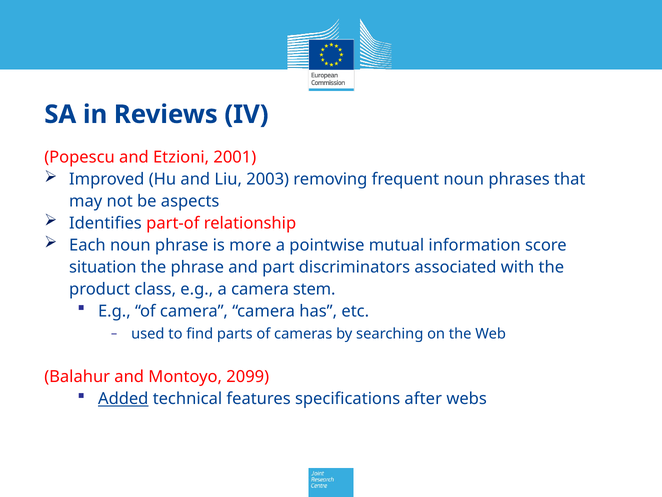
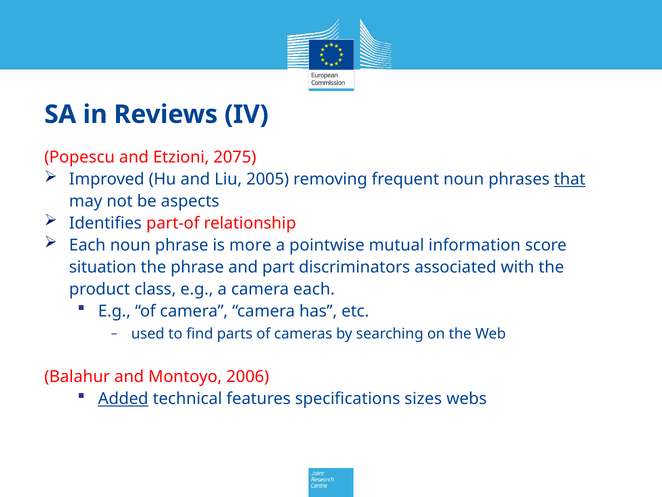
2001: 2001 -> 2075
2003: 2003 -> 2005
that underline: none -> present
camera stem: stem -> each
2099: 2099 -> 2006
after: after -> sizes
